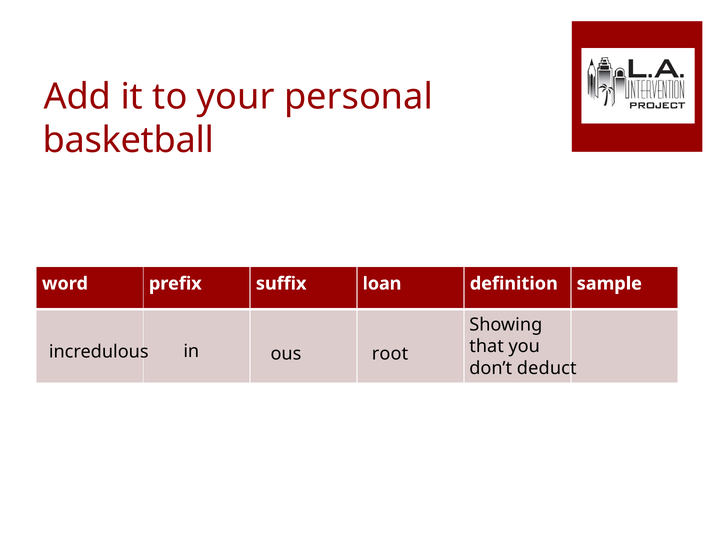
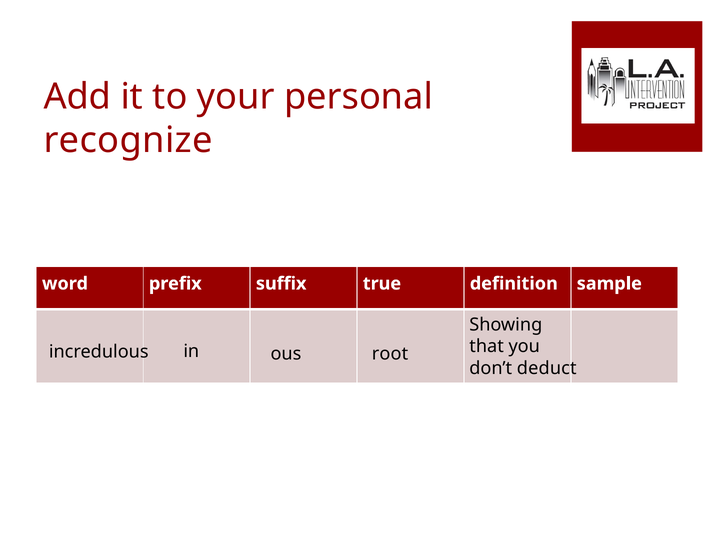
basketball: basketball -> recognize
loan: loan -> true
